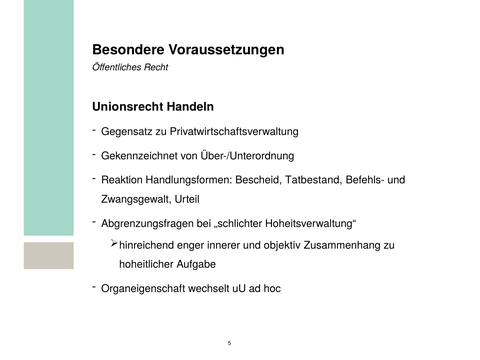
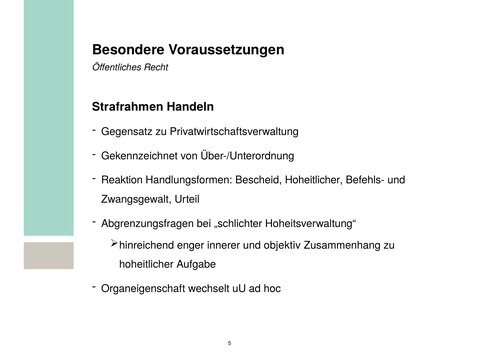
Unionsrecht: Unionsrecht -> Strafrahmen
Bescheid Tatbestand: Tatbestand -> Hoheitlicher
